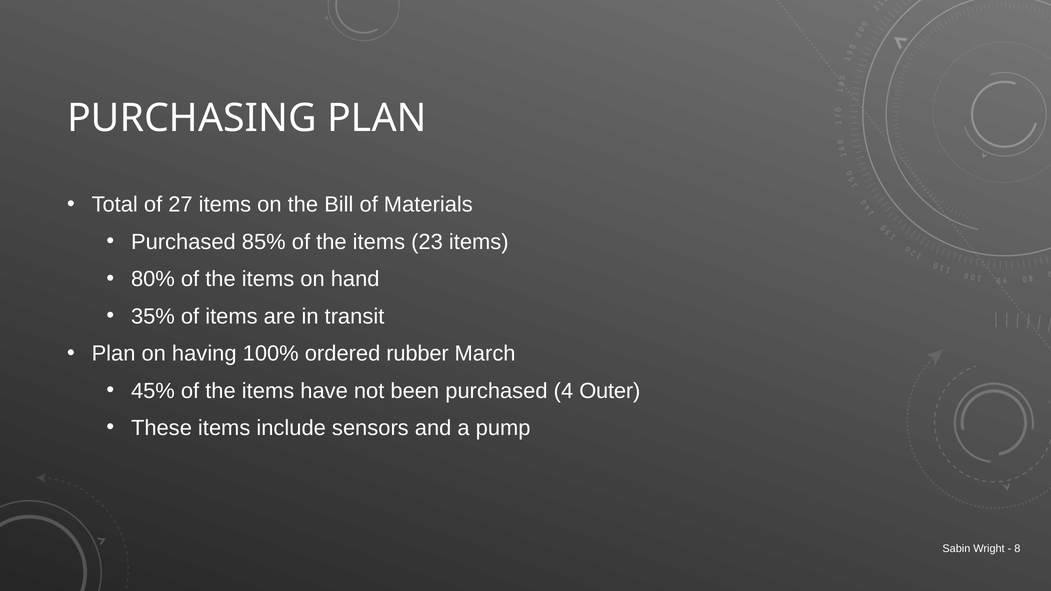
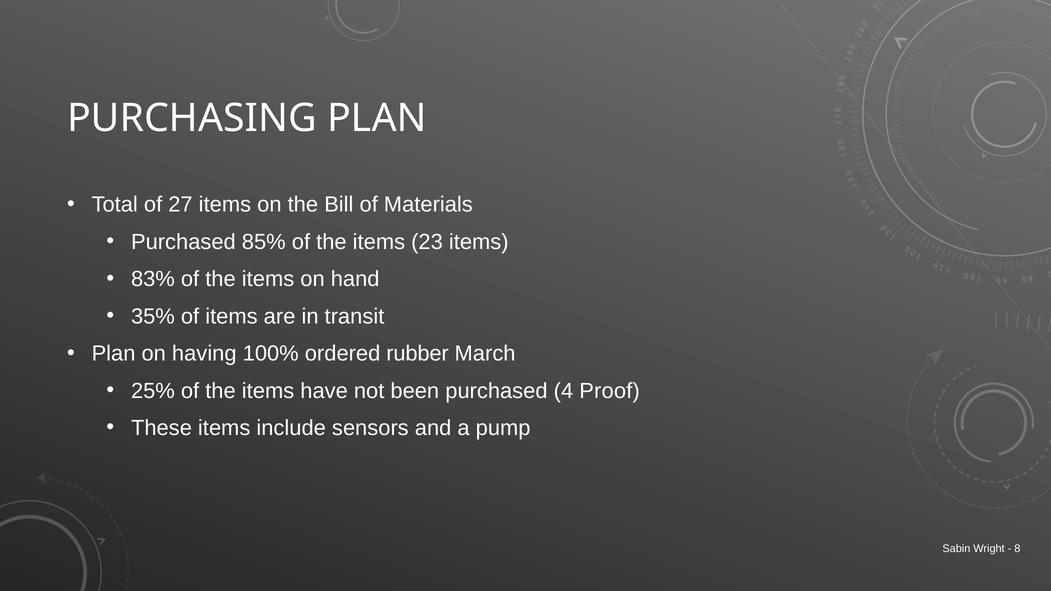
80%: 80% -> 83%
45%: 45% -> 25%
Outer: Outer -> Proof
